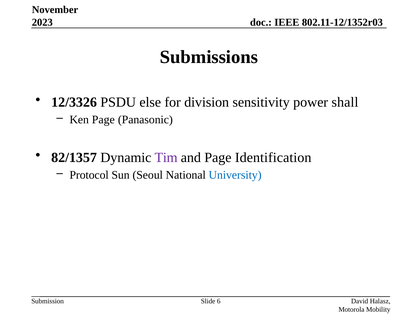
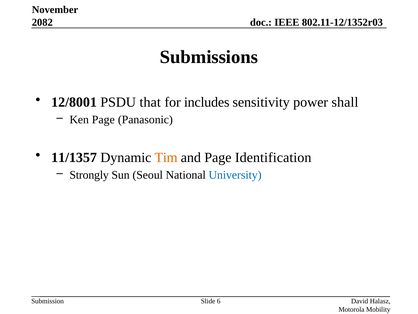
2023: 2023 -> 2082
12/3326: 12/3326 -> 12/8001
else: else -> that
division: division -> includes
82/1357: 82/1357 -> 11/1357
Tim colour: purple -> orange
Protocol: Protocol -> Strongly
